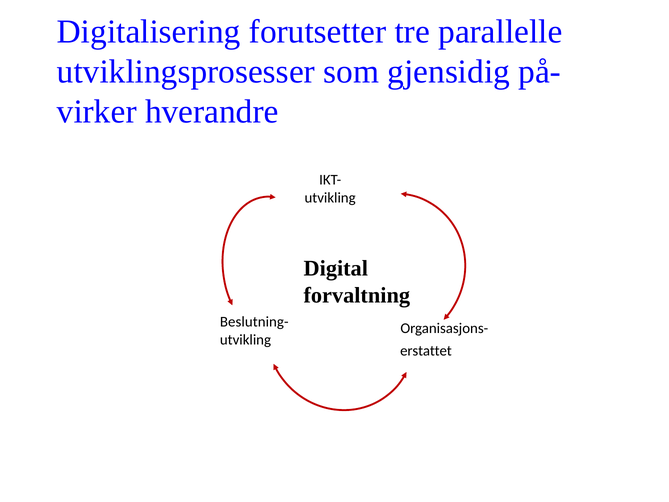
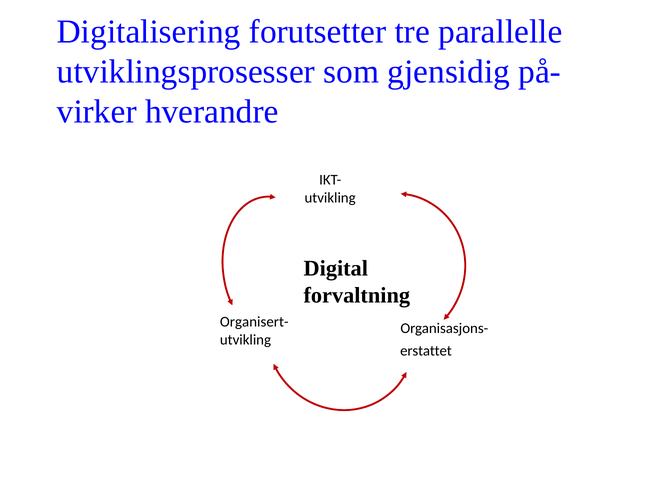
Beslutning-: Beslutning- -> Organisert-
